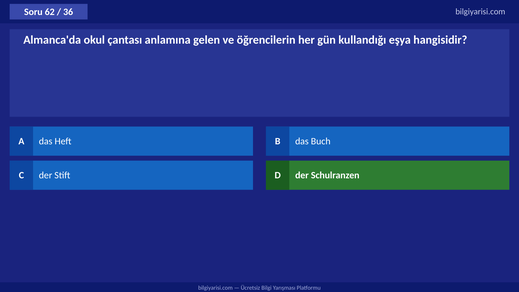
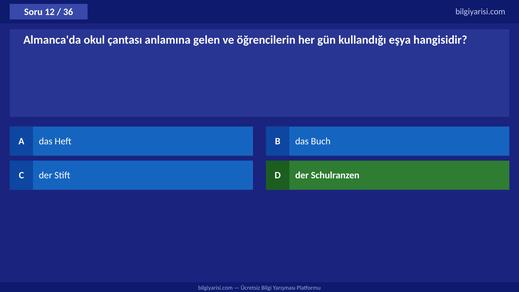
62: 62 -> 12
